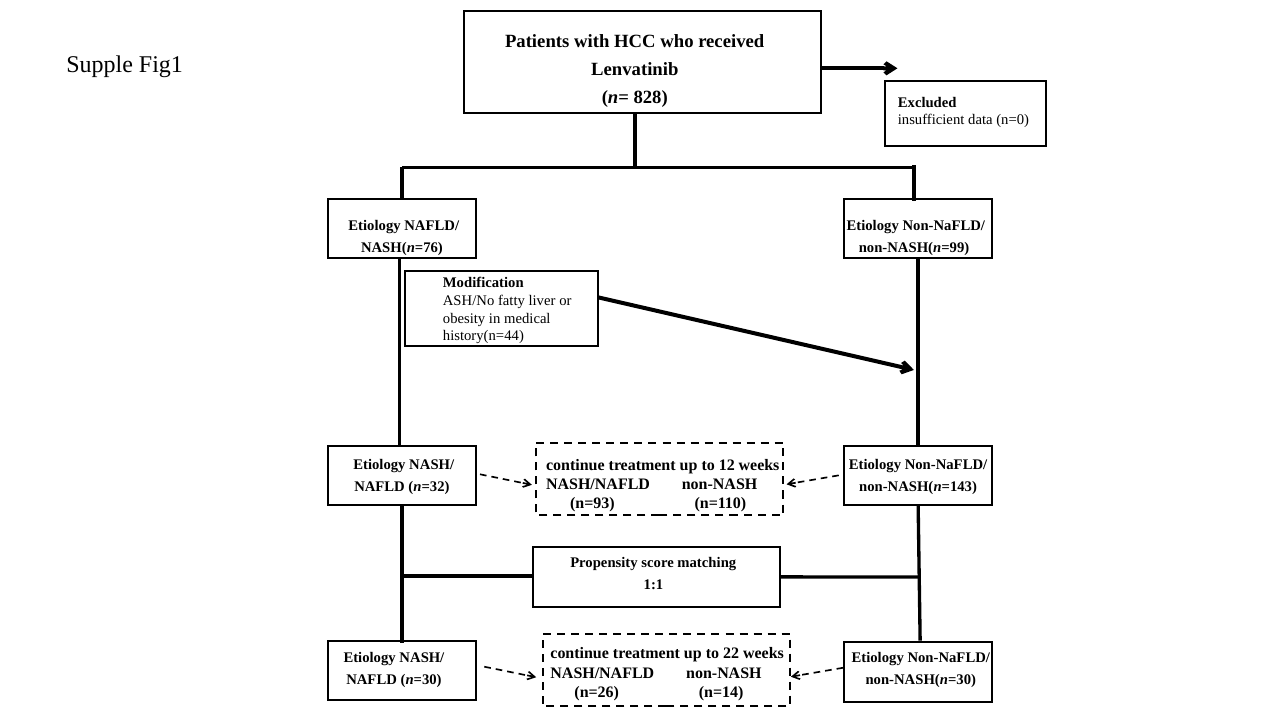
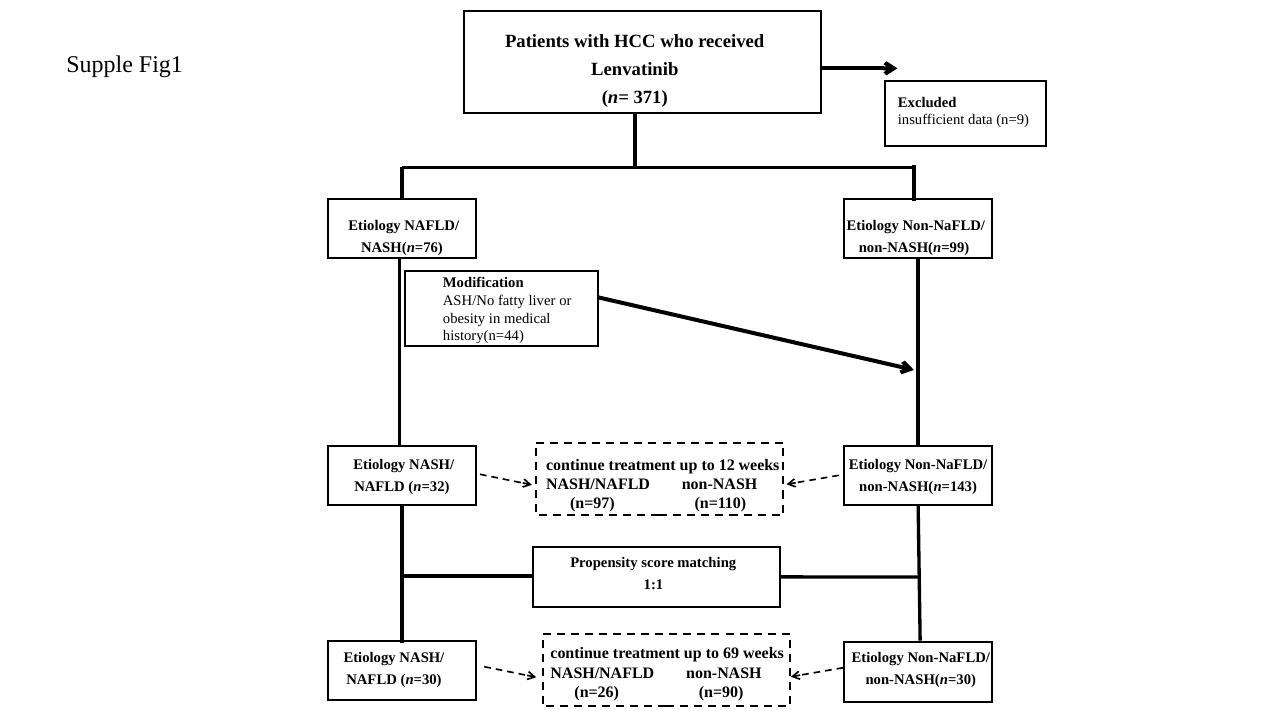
828: 828 -> 371
n=0: n=0 -> n=9
n=93: n=93 -> n=97
22: 22 -> 69
n=14: n=14 -> n=90
